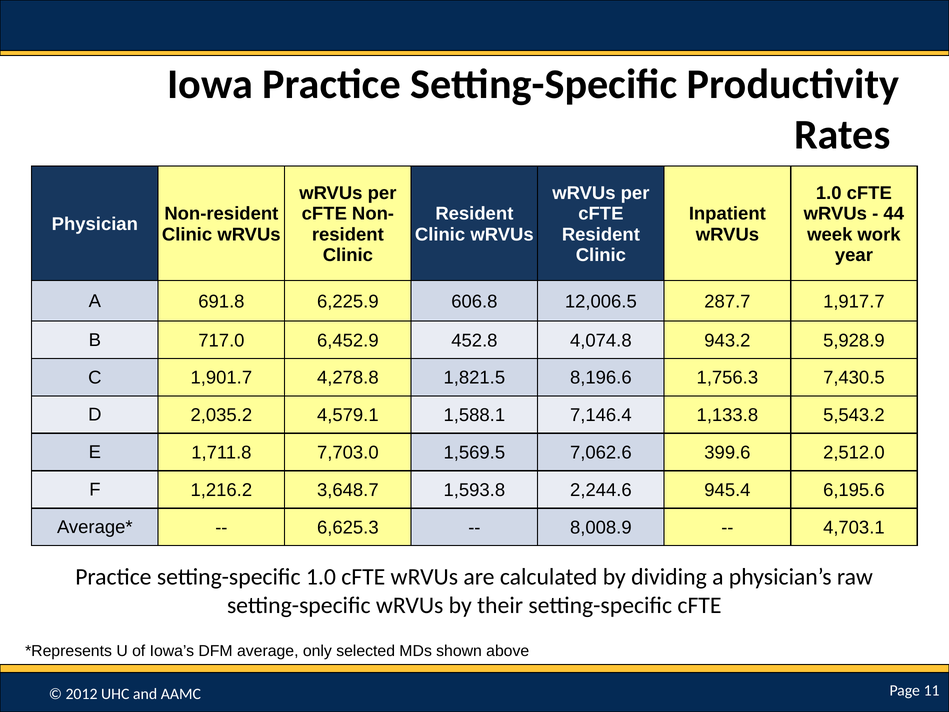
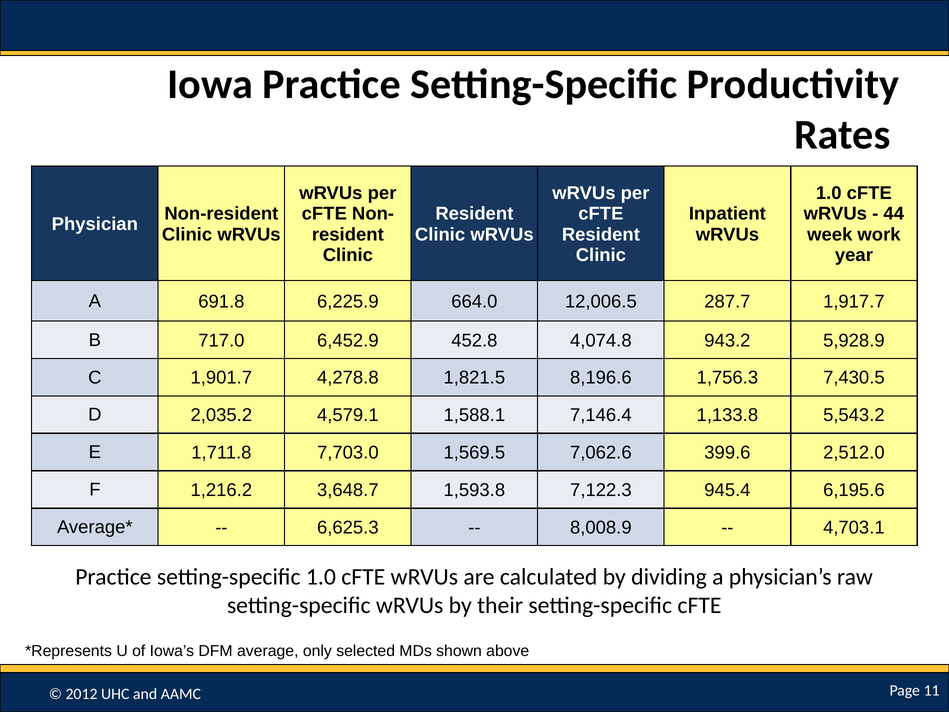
606.8: 606.8 -> 664.0
2,244.6: 2,244.6 -> 7,122.3
